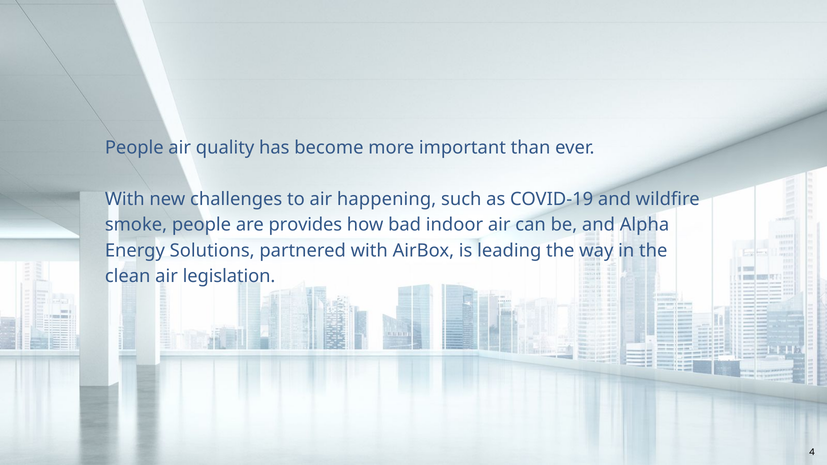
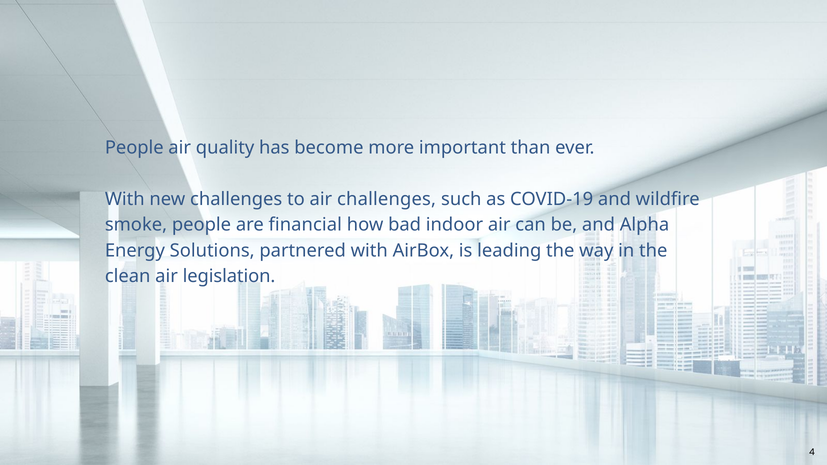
air happening: happening -> challenges
provides: provides -> financial
